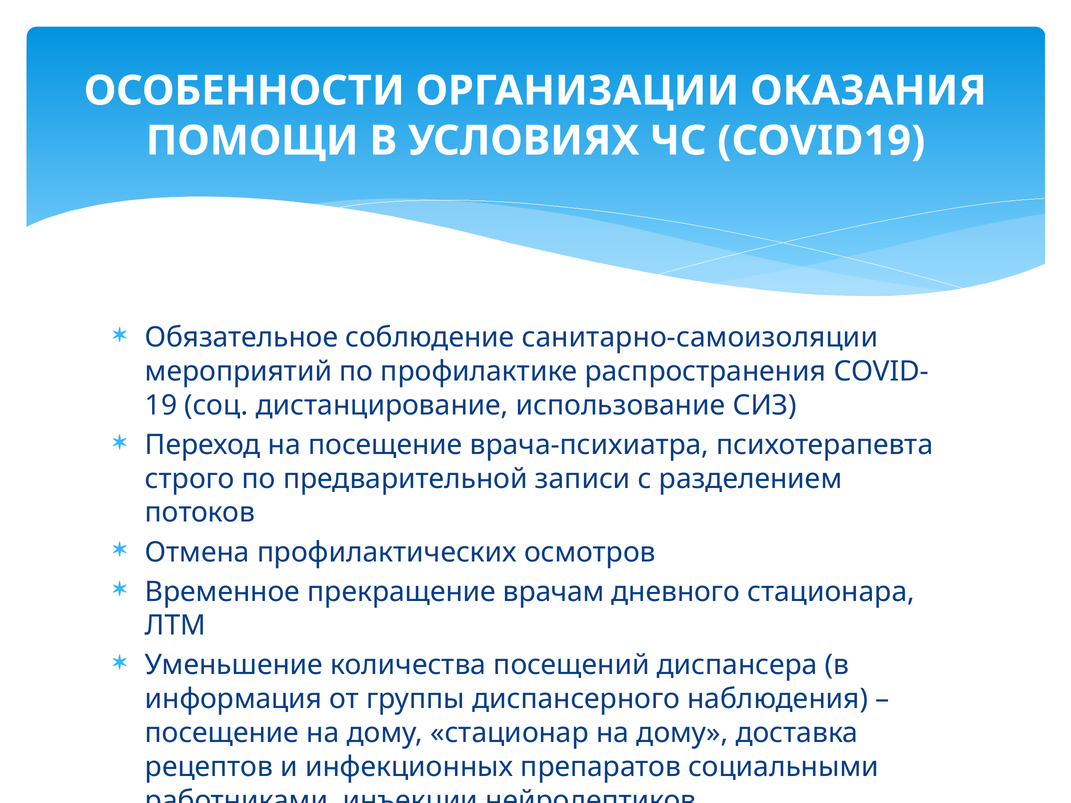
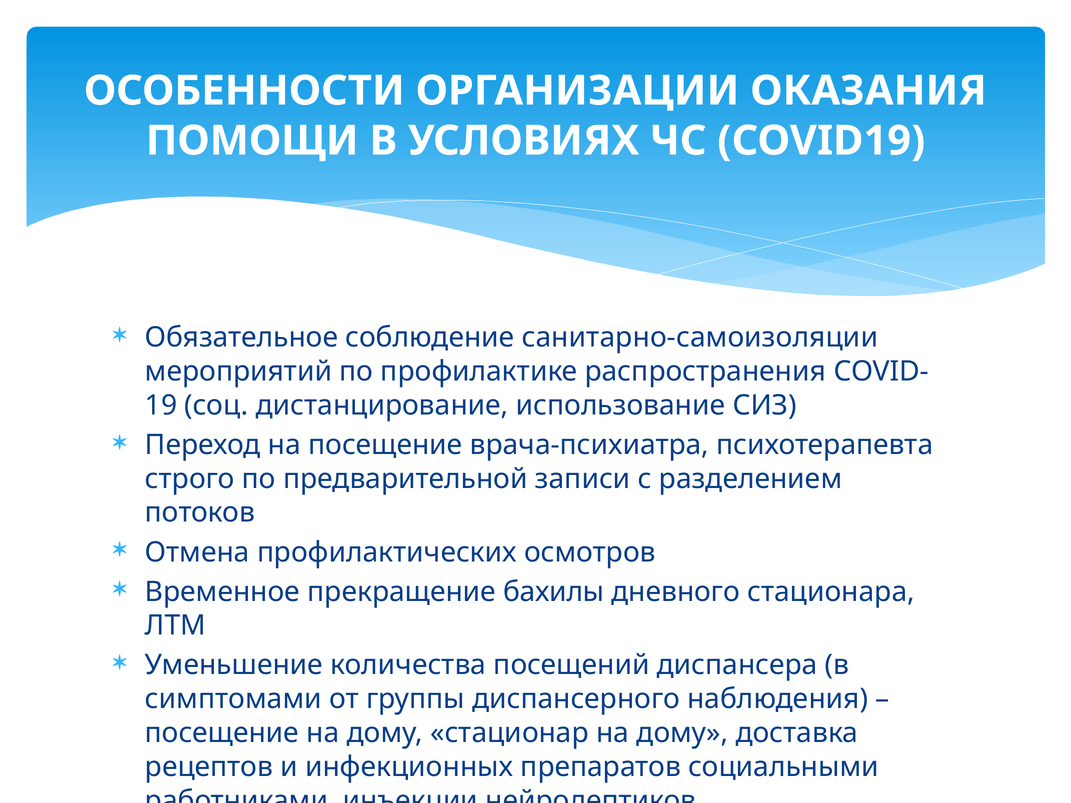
врачам: врачам -> бахилы
информация: информация -> симптомами
